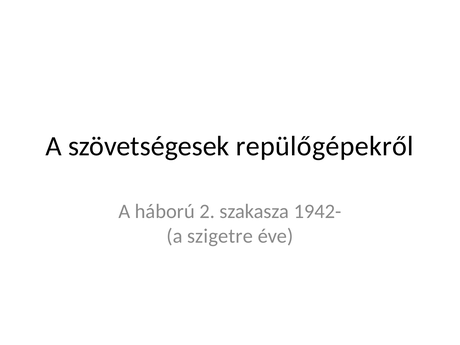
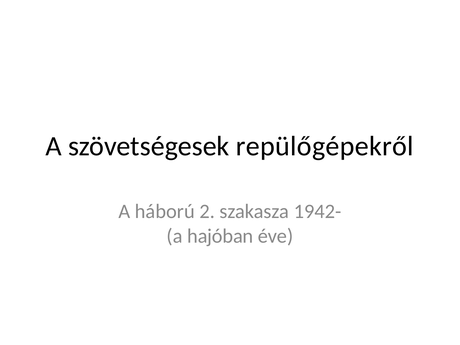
szigetre: szigetre -> hajóban
